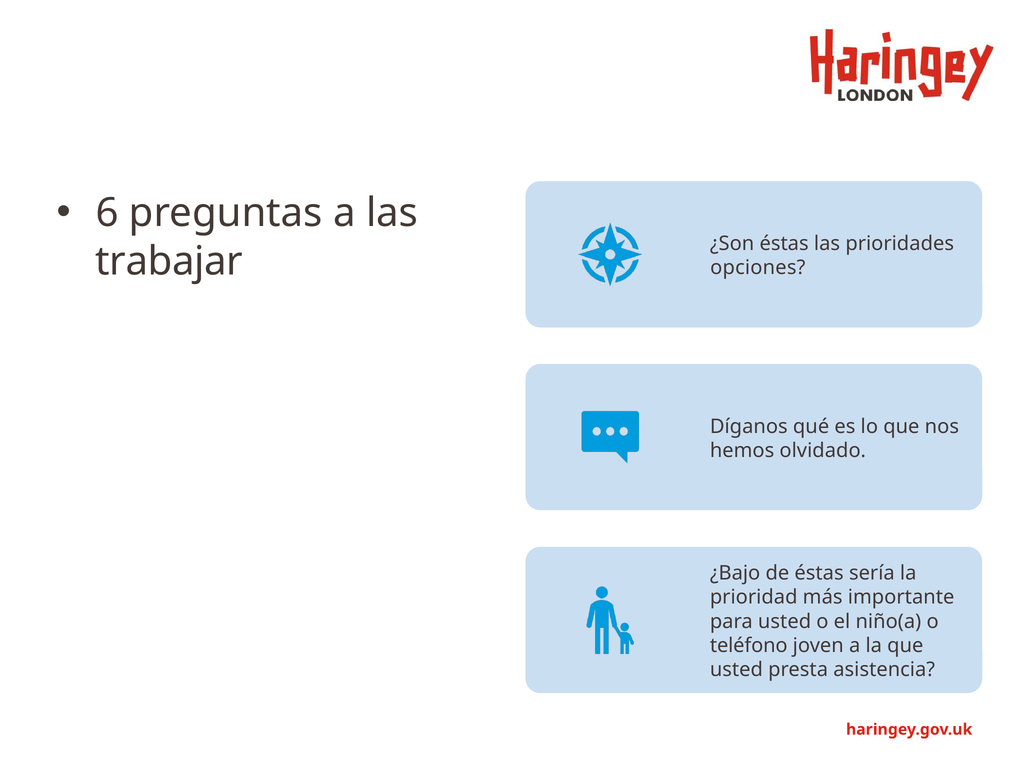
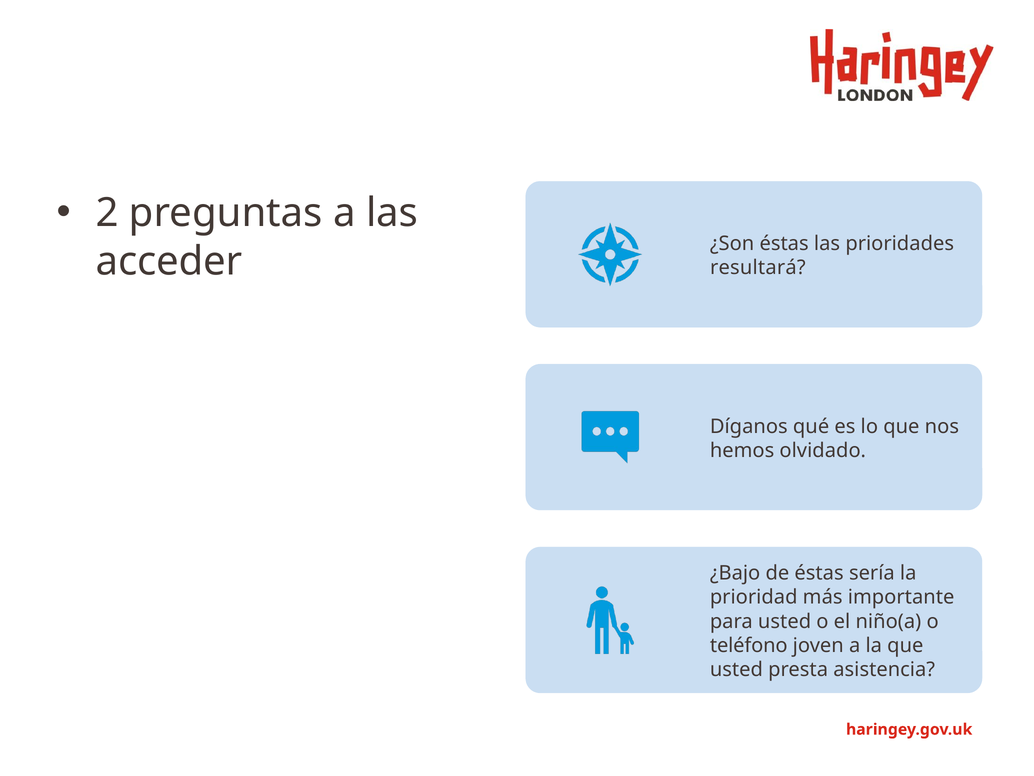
6: 6 -> 2
trabajar: trabajar -> acceder
opciones: opciones -> resultará
